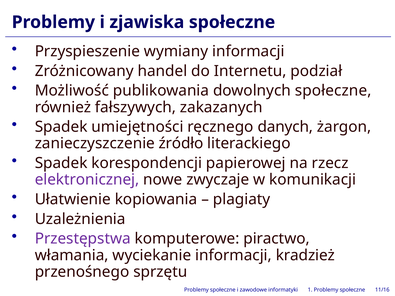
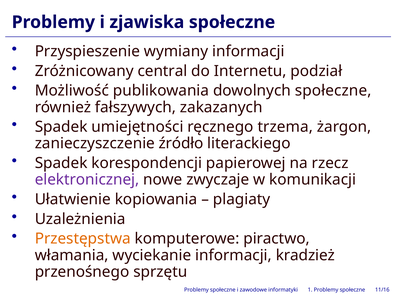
handel: handel -> central
danych: danych -> trzema
Przestępstwa colour: purple -> orange
